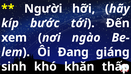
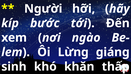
Đang: Đang -> Lừng
